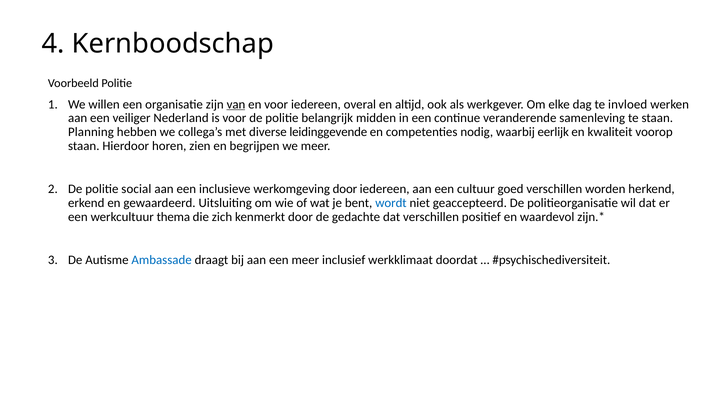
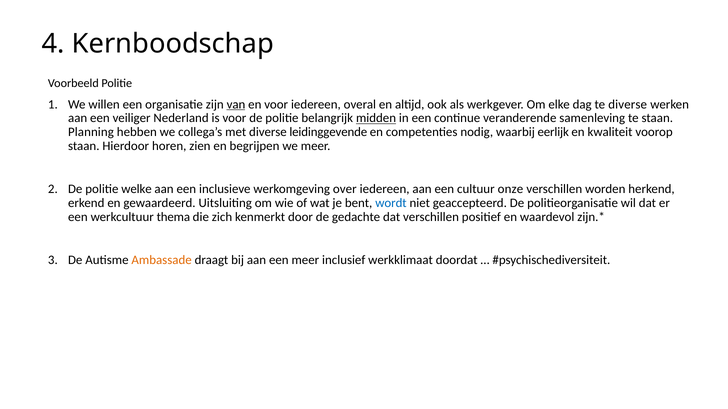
te invloed: invloed -> diverse
midden underline: none -> present
social: social -> welke
werkomgeving door: door -> over
goed: goed -> onze
Ambassade colour: blue -> orange
